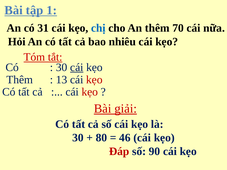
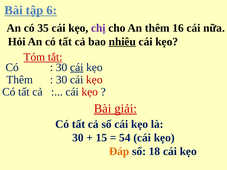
1: 1 -> 6
31: 31 -> 35
chị colour: blue -> purple
70: 70 -> 16
nhiêu underline: none -> present
13 at (62, 80): 13 -> 30
80: 80 -> 15
46: 46 -> 54
Đáp colour: red -> orange
90: 90 -> 18
